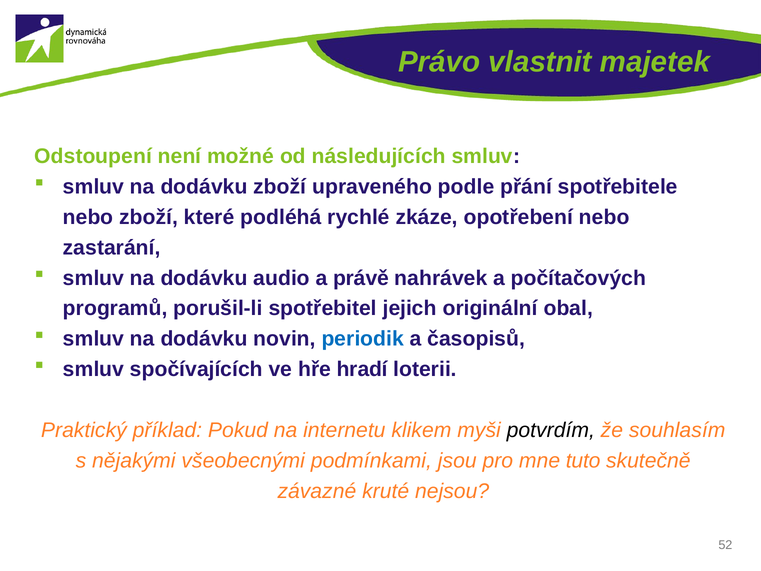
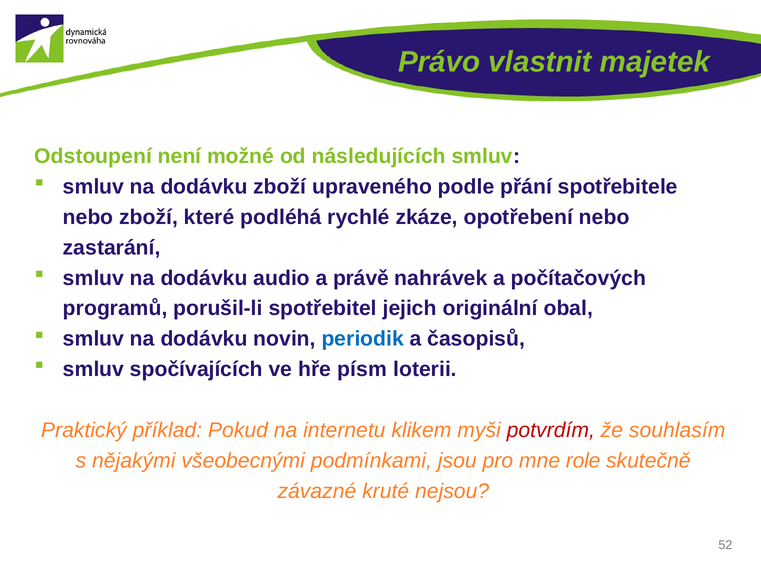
hradí: hradí -> písm
potvrdím colour: black -> red
tuto: tuto -> role
